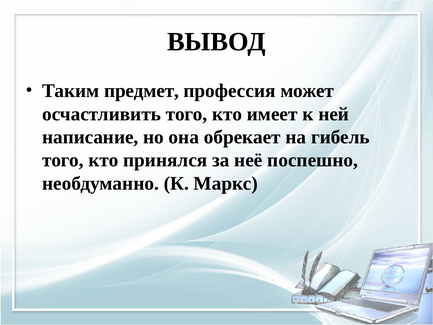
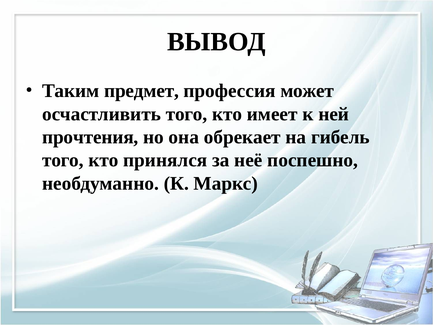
написание: написание -> прочтения
